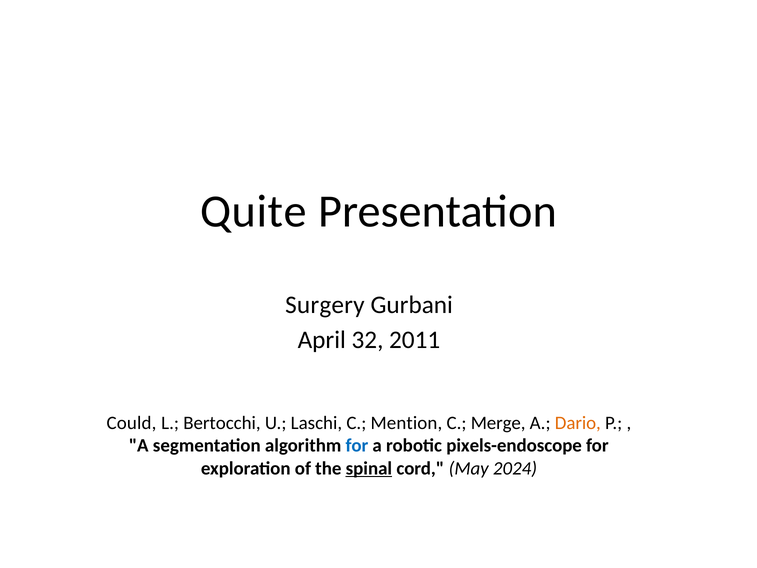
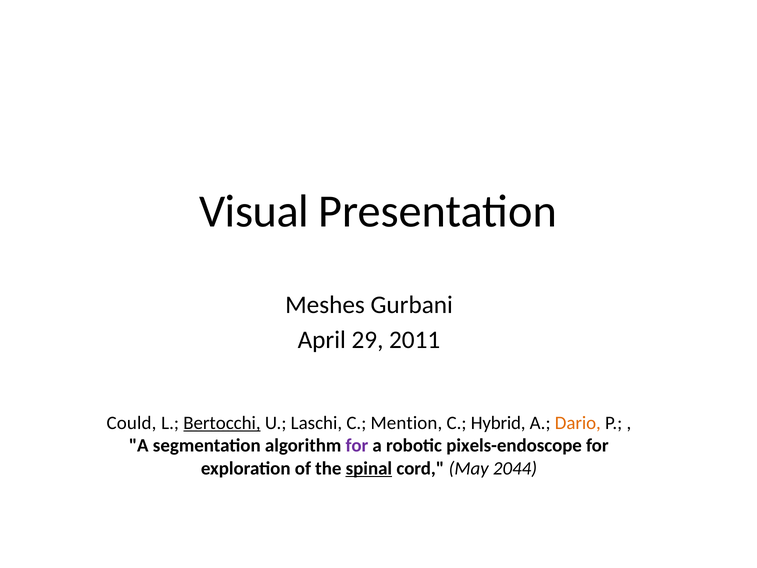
Quite: Quite -> Visual
Surgery: Surgery -> Meshes
32: 32 -> 29
Bertocchi underline: none -> present
Merge: Merge -> Hybrid
for at (357, 445) colour: blue -> purple
2024: 2024 -> 2044
